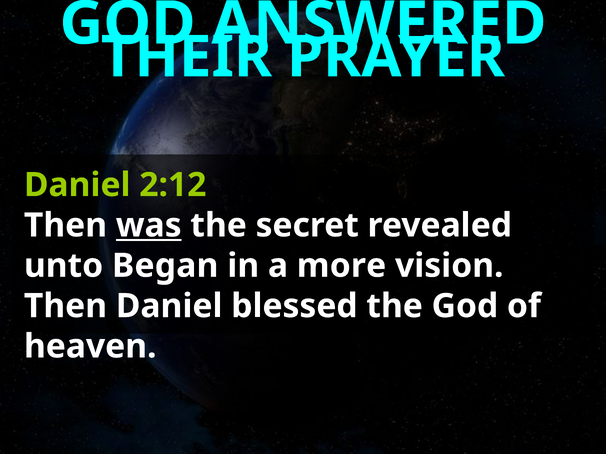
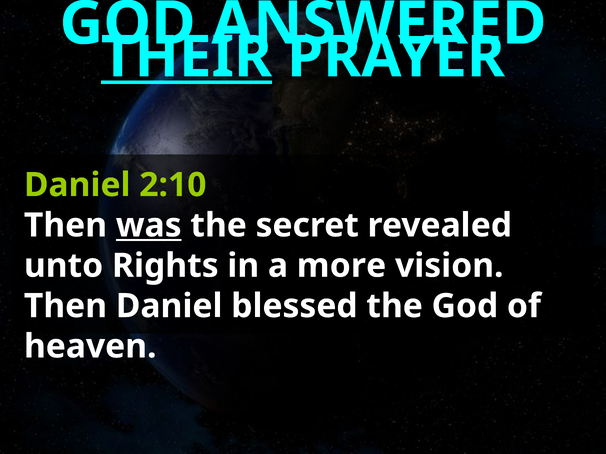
THEIR underline: none -> present
2:12: 2:12 -> 2:10
Began: Began -> Rights
